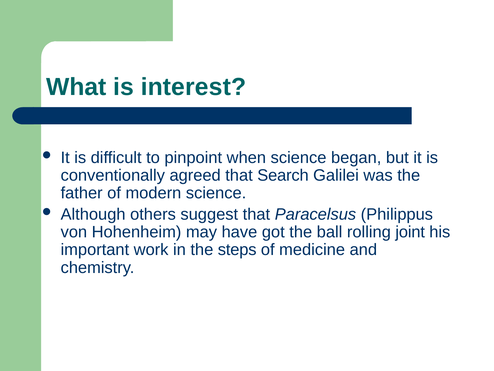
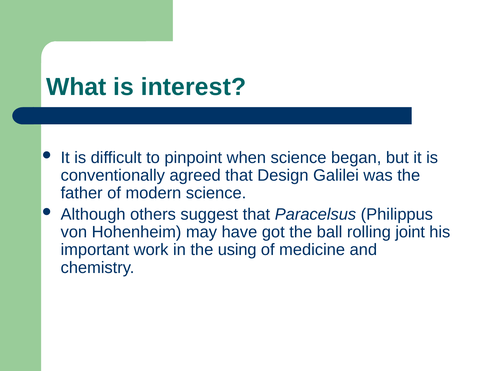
Search: Search -> Design
steps: steps -> using
